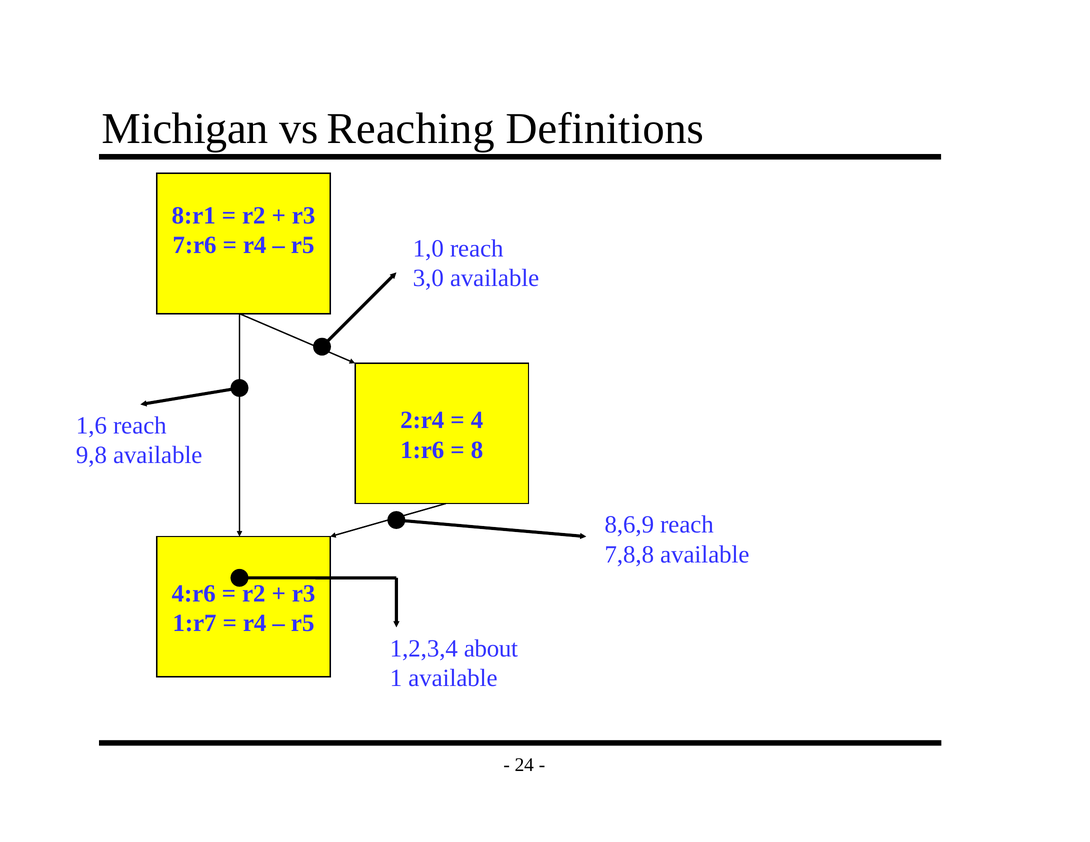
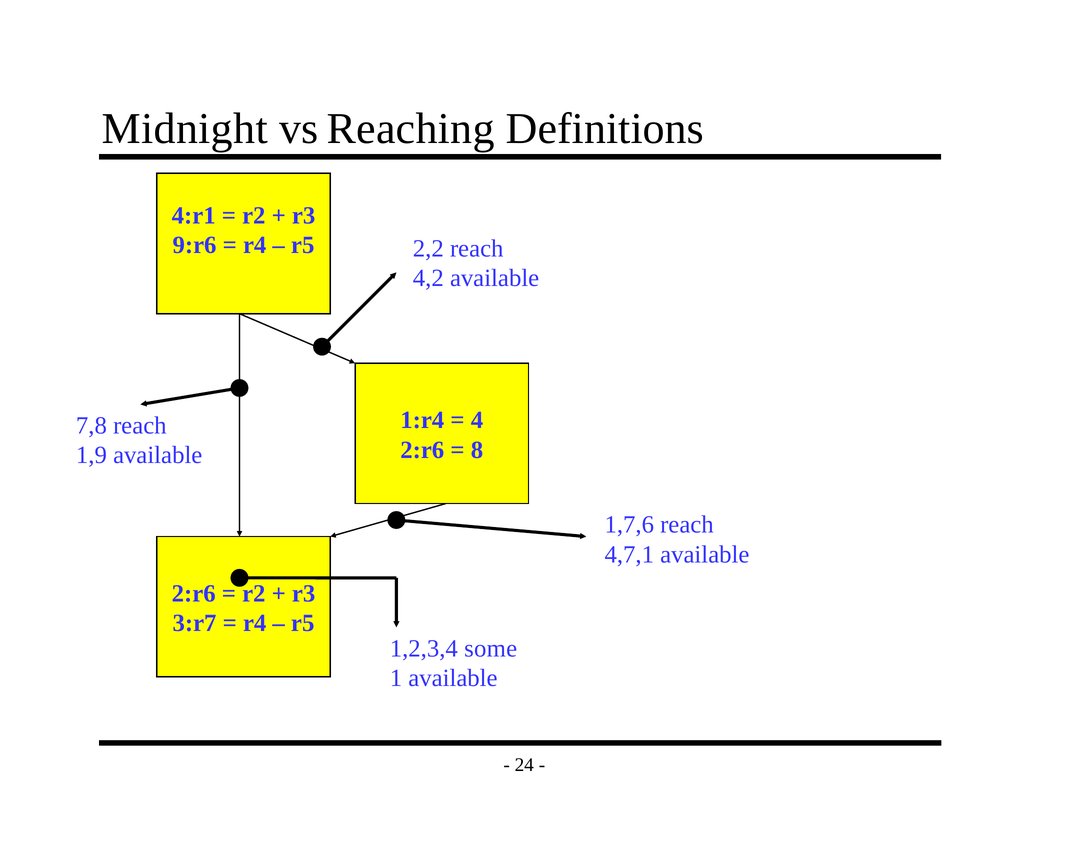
Michigan: Michigan -> Midnight
8:r1: 8:r1 -> 4:r1
7:r6: 7:r6 -> 9:r6
1,0: 1,0 -> 2,2
3,0: 3,0 -> 4,2
2:r4: 2:r4 -> 1:r4
1,6: 1,6 -> 7,8
1:r6 at (422, 450): 1:r6 -> 2:r6
9,8: 9,8 -> 1,9
8,6,9: 8,6,9 -> 1,7,6
7,8,8: 7,8,8 -> 4,7,1
4:r6 at (194, 594): 4:r6 -> 2:r6
1:r7: 1:r7 -> 3:r7
about: about -> some
